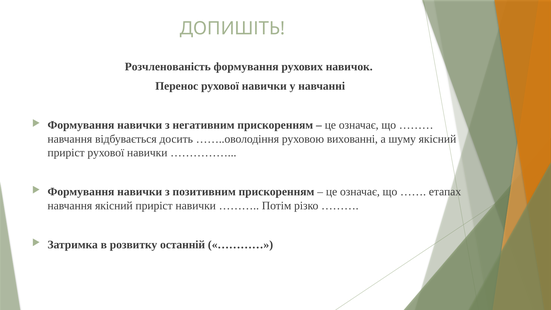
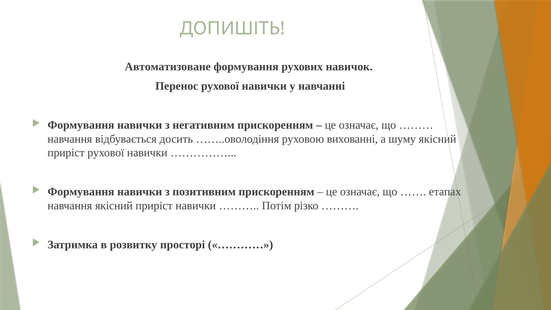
Розчленованість: Розчленованість -> Автоматизоване
останній: останній -> просторі
